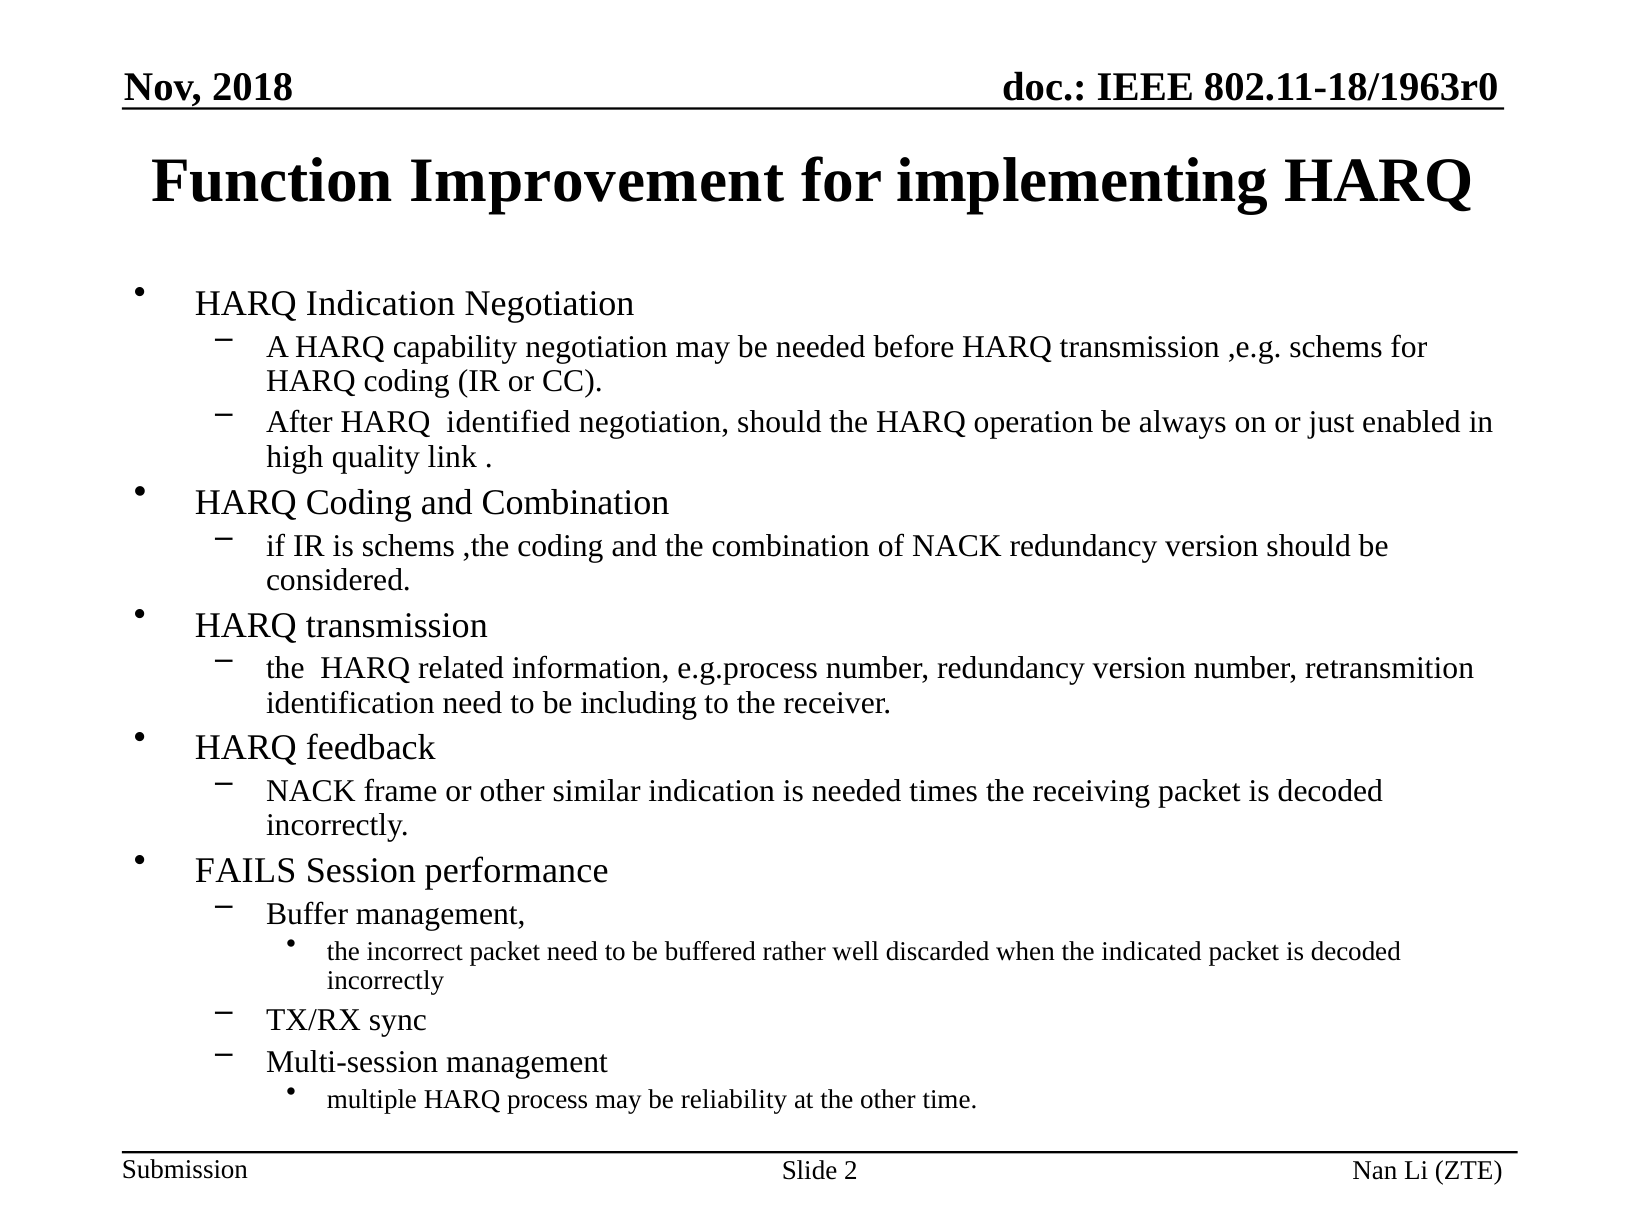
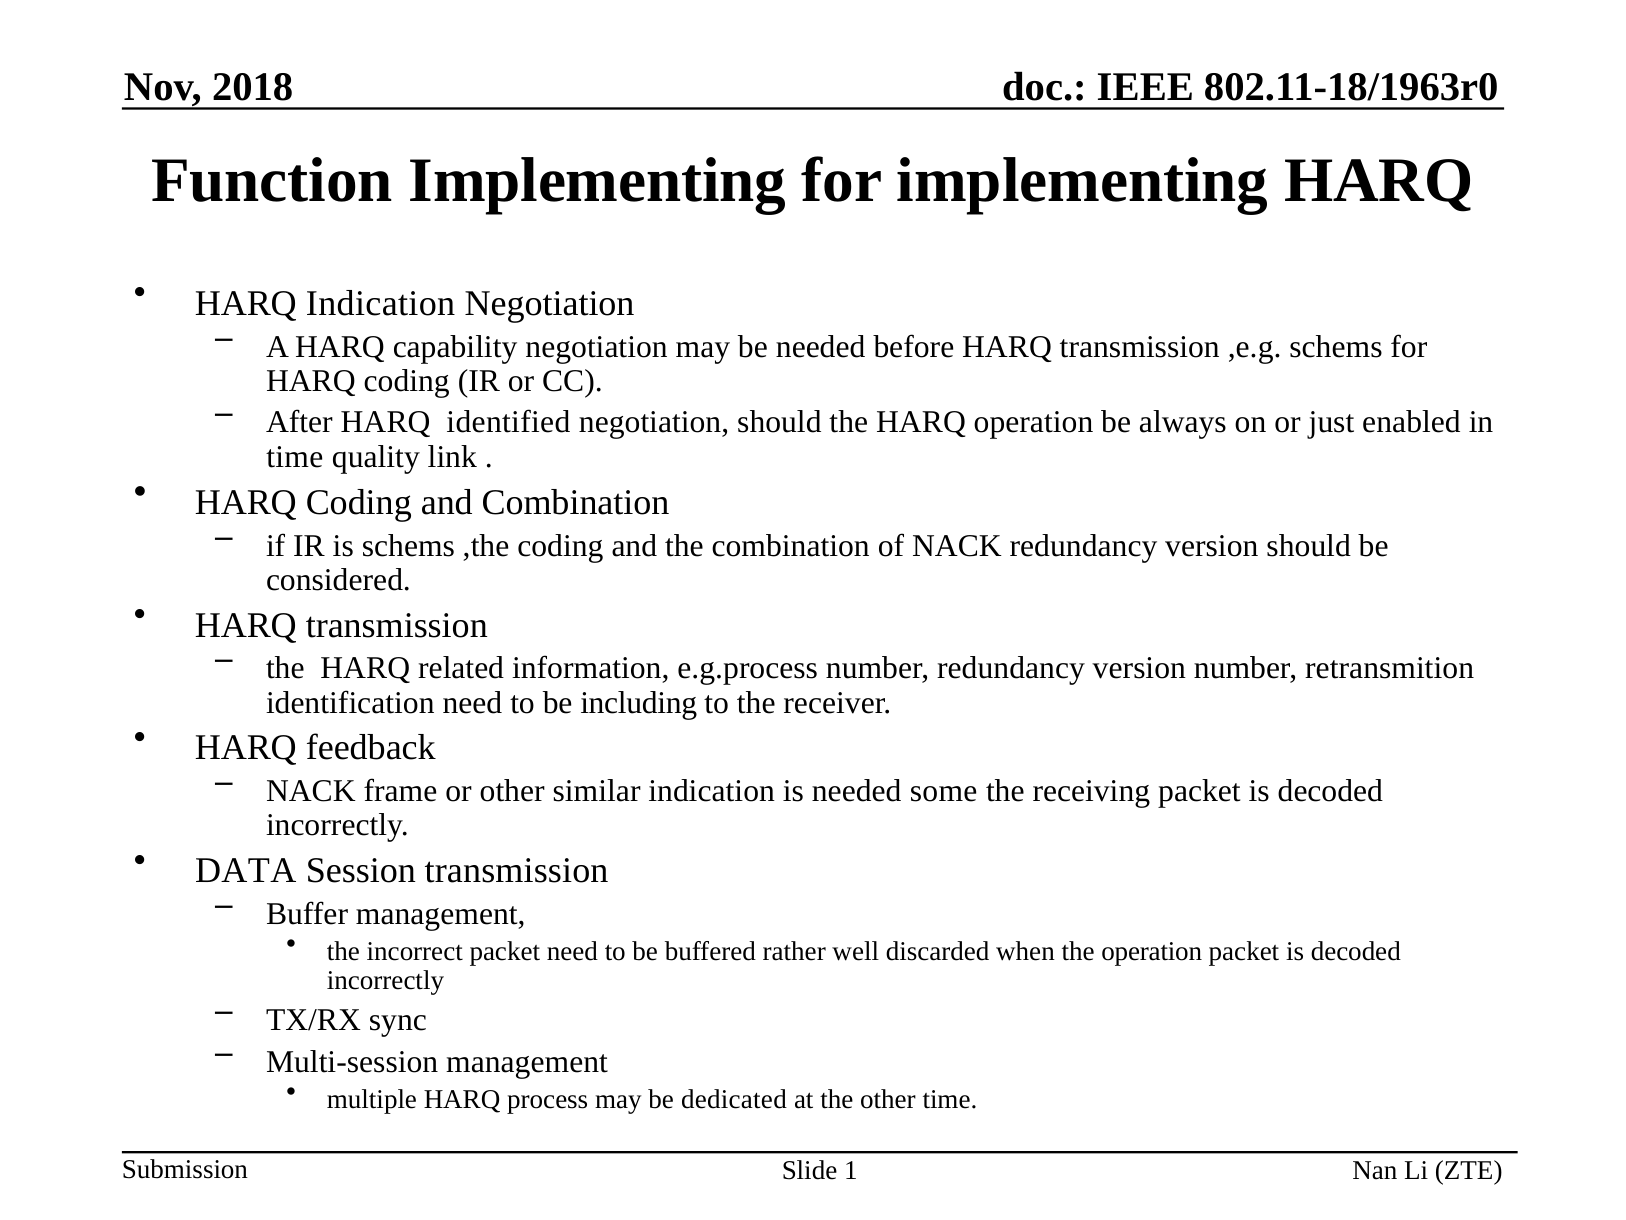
Function Improvement: Improvement -> Implementing
high at (295, 456): high -> time
times: times -> some
FAILS: FAILS -> DATA
Session performance: performance -> transmission
the indicated: indicated -> operation
reliability: reliability -> dedicated
2: 2 -> 1
